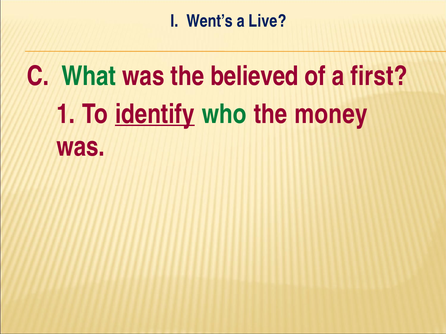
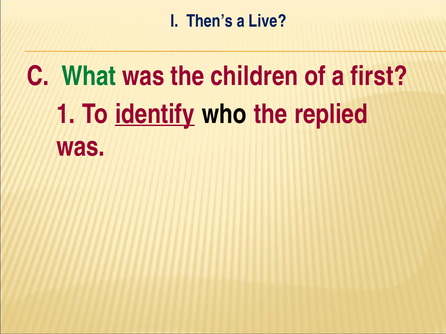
Went’s: Went’s -> Then’s
believed: believed -> children
who colour: green -> black
money: money -> replied
